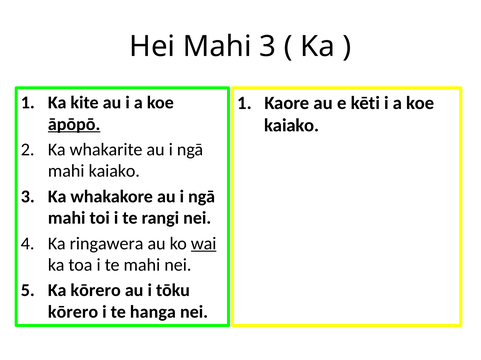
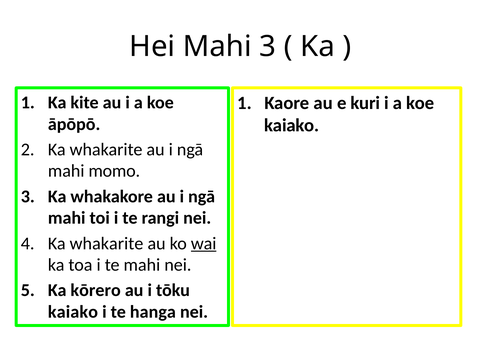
kēti: kēti -> kuri
āpōpō underline: present -> none
mahi kaiako: kaiako -> momo
ringawera at (107, 244): ringawera -> whakarite
kōrero at (73, 313): kōrero -> kaiako
